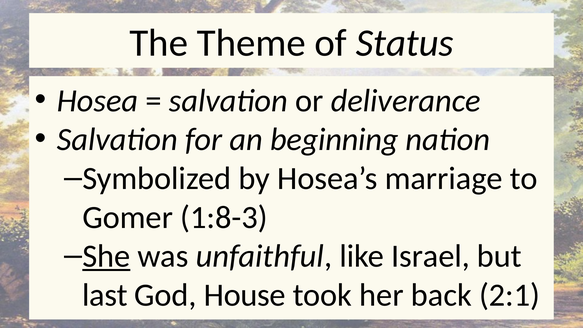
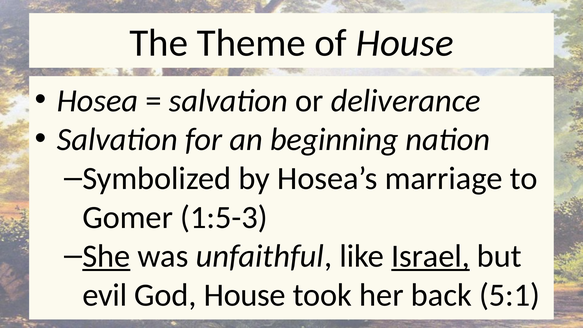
of Status: Status -> House
1:8-3: 1:8-3 -> 1:5-3
Israel underline: none -> present
last: last -> evil
2:1: 2:1 -> 5:1
